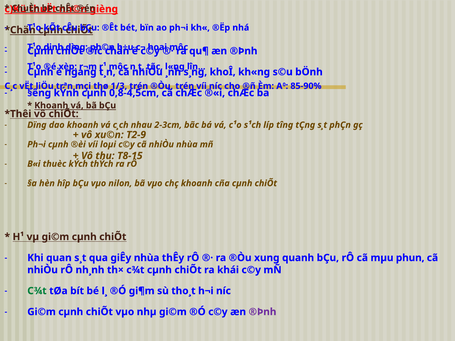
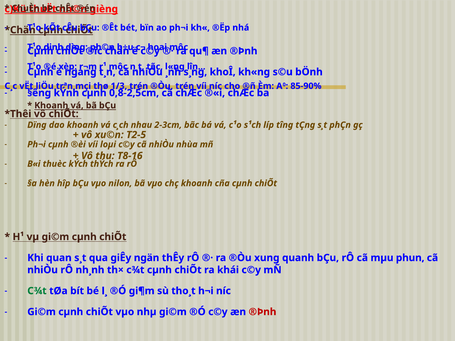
0,8-4,5cm: 0,8-4,5cm -> 0,8-2,5cm
T2-9: T2-9 -> T2-5
T8-15: T8-15 -> T8-16
giÊy nhùa: nhùa -> ngän
®Þnh at (262, 312) colour: purple -> red
